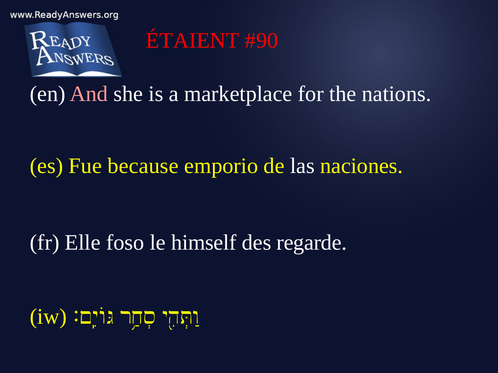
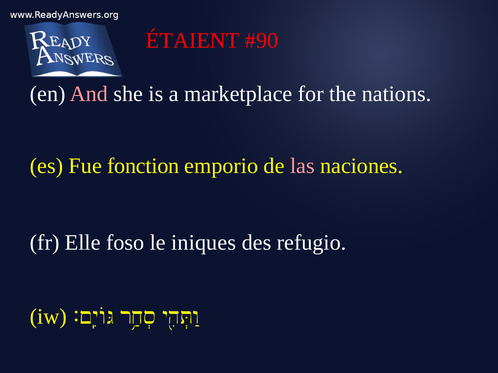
because: because -> fonction
las colour: white -> pink
himself: himself -> iniques
regarde: regarde -> refugio
